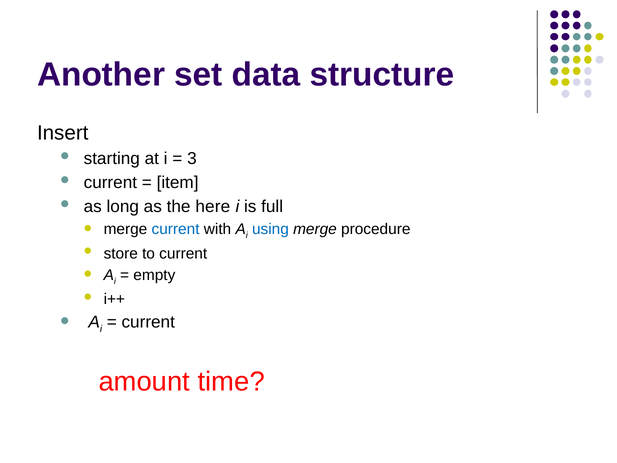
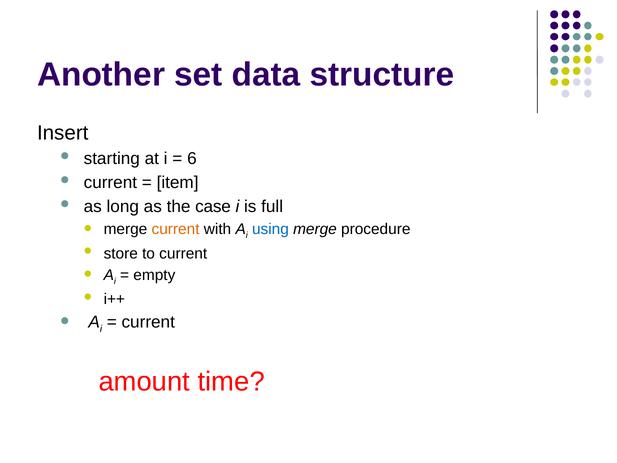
3: 3 -> 6
here: here -> case
current at (176, 229) colour: blue -> orange
